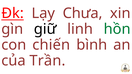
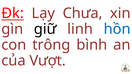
hồn colour: green -> blue
chiến: chiến -> trông
Trần: Trần -> Vượt
